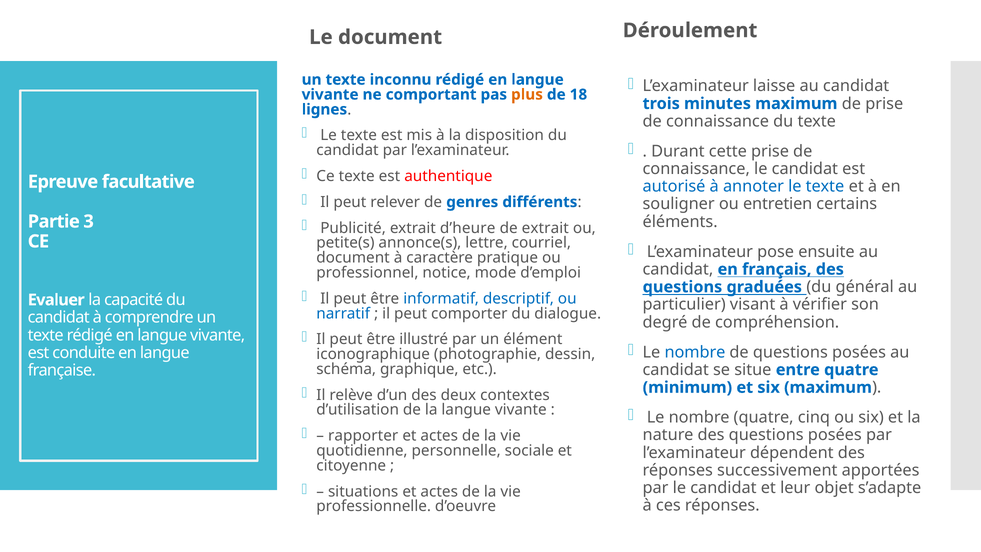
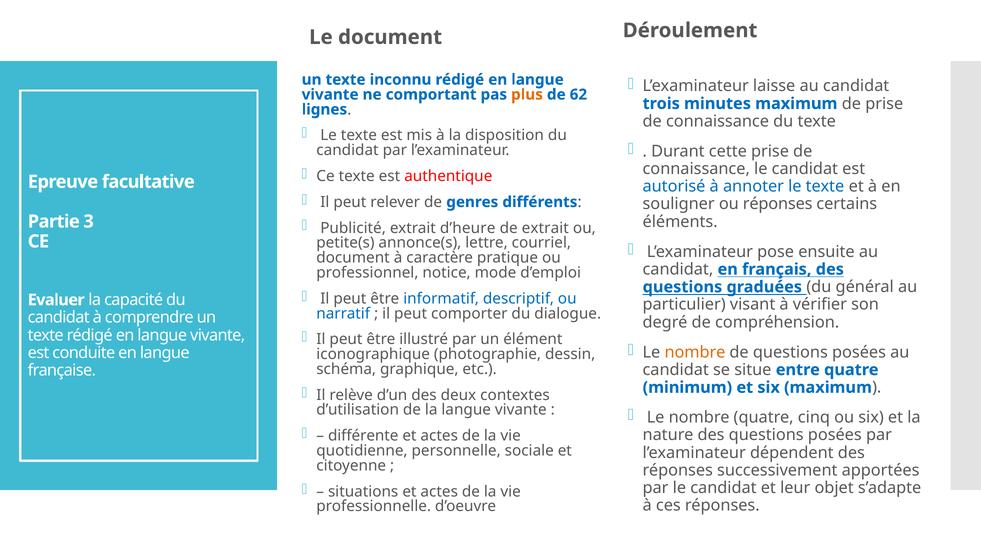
18: 18 -> 62
ou entretien: entretien -> réponses
nombre at (695, 352) colour: blue -> orange
rapporter: rapporter -> différente
